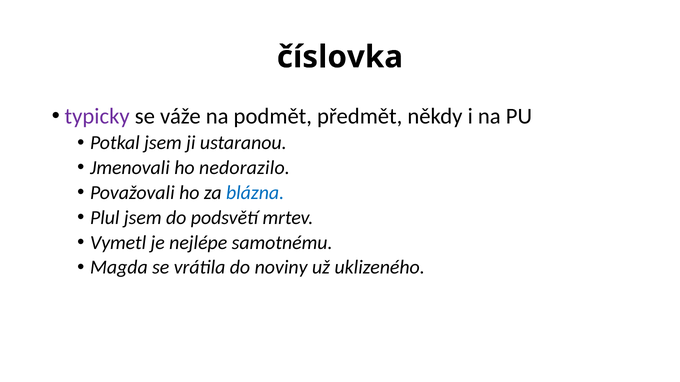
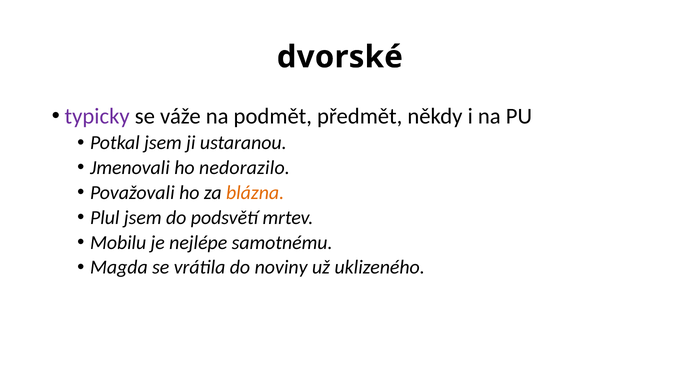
číslovka: číslovka -> dvorské
blázna colour: blue -> orange
Vymetl: Vymetl -> Mobilu
